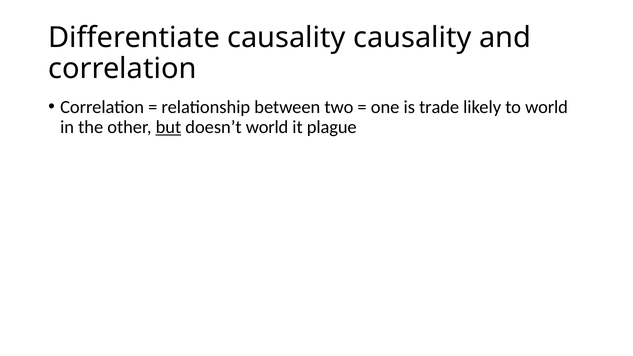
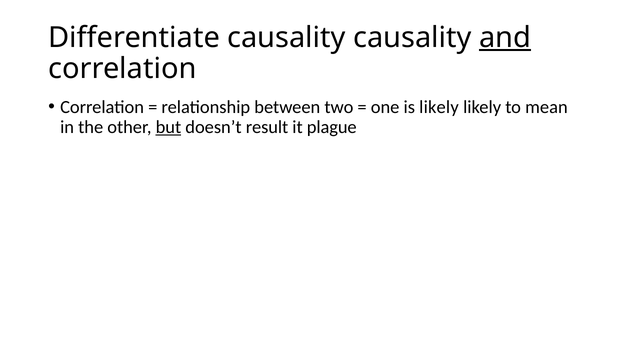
and underline: none -> present
is trade: trade -> likely
to world: world -> mean
doesn’t world: world -> result
